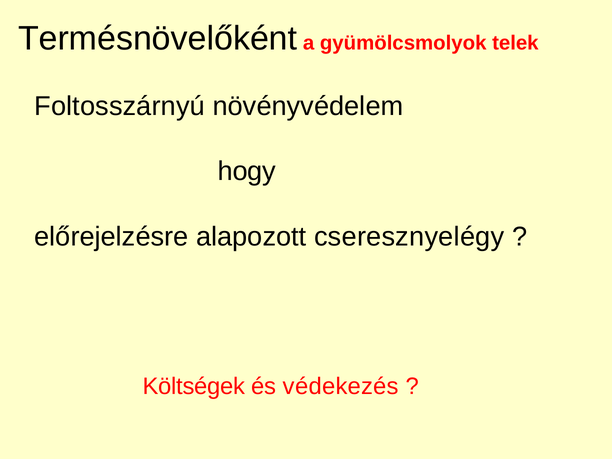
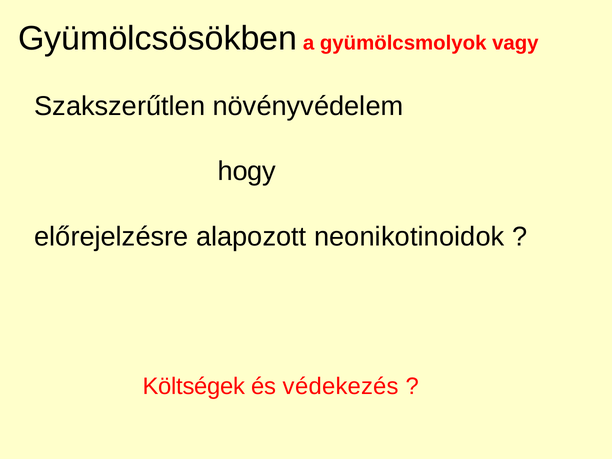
Termésnövelőként: Termésnövelőként -> Gyümölcsösökben
telek: telek -> vagy
Foltosszárnyú: Foltosszárnyú -> Szakszerűtlen
cseresznyelégy: cseresznyelégy -> neonikotinoidok
